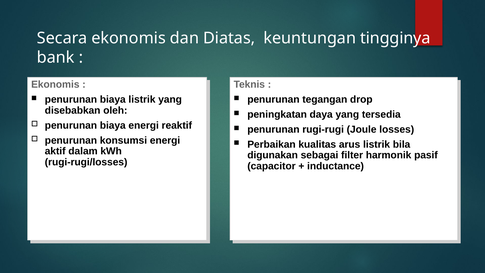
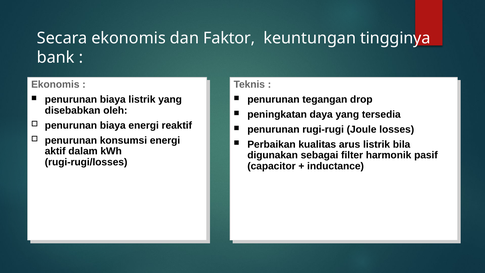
Diatas: Diatas -> Faktor
